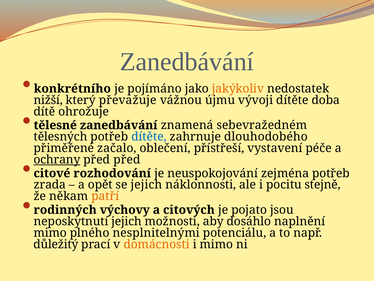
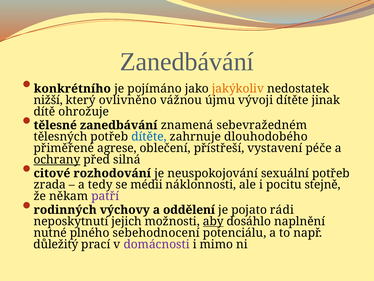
převažuje: převažuje -> ovlivněno
doba: doba -> jinak
začalo: začalo -> agrese
před před: před -> silná
zejména: zejména -> sexuální
opět: opět -> tedy
se jejich: jejich -> médii
patří colour: orange -> purple
citových: citových -> oddělení
jsou: jsou -> rádi
aby underline: none -> present
mimo at (50, 232): mimo -> nutné
nesplnitelnými: nesplnitelnými -> sebehodnocení
domácnosti colour: orange -> purple
